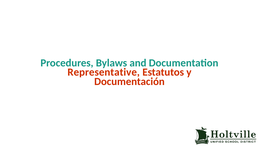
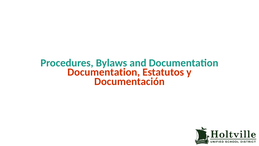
Representative at (104, 72): Representative -> Documentation
